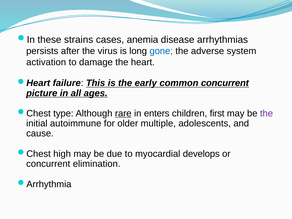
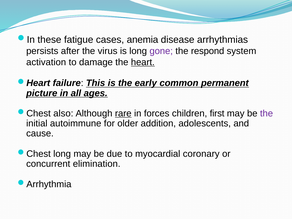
strains: strains -> fatigue
gone colour: blue -> purple
adverse: adverse -> respond
heart underline: none -> present
common concurrent: concurrent -> permanent
type: type -> also
enters: enters -> forces
multiple: multiple -> addition
high at (62, 154): high -> long
develops: develops -> coronary
